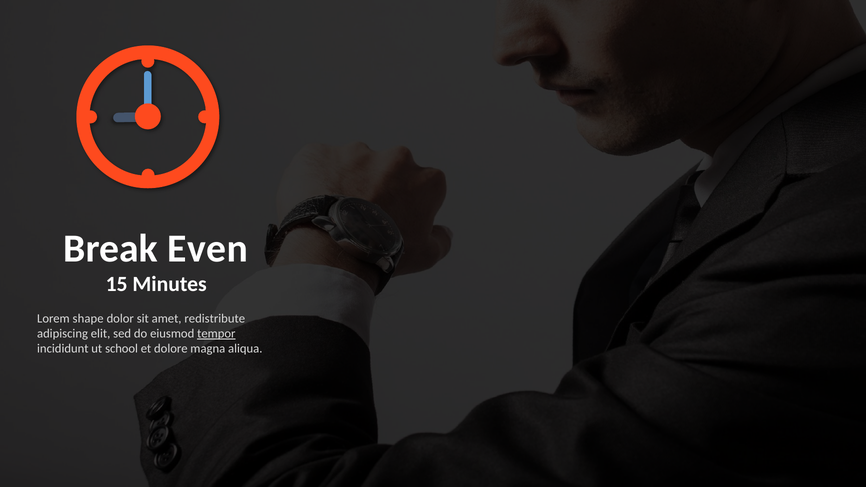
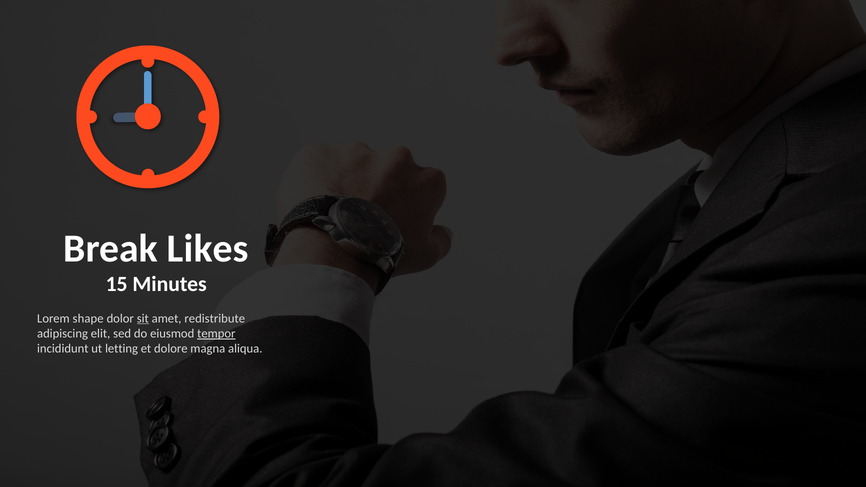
Even: Even -> Likes
sit underline: none -> present
school: school -> letting
